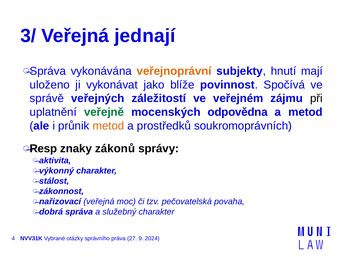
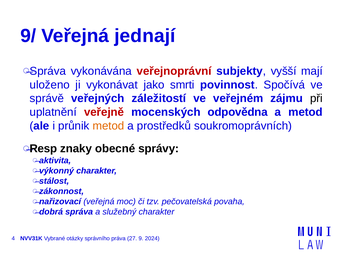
3/: 3/ -> 9/
veřejnoprávní colour: orange -> red
hnutí: hnutí -> vyšší
blíže: blíže -> smrti
veřejně colour: green -> red
zákonů: zákonů -> obecné
